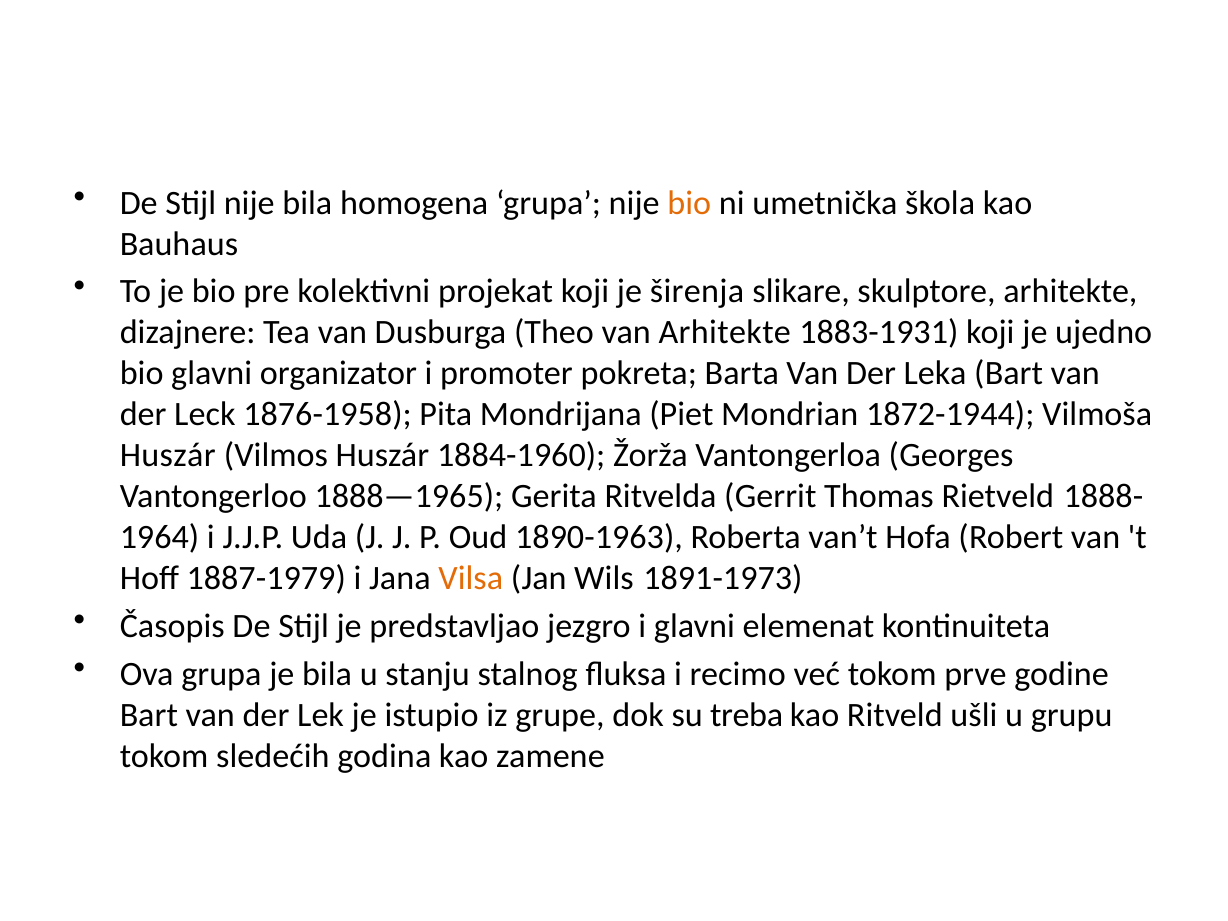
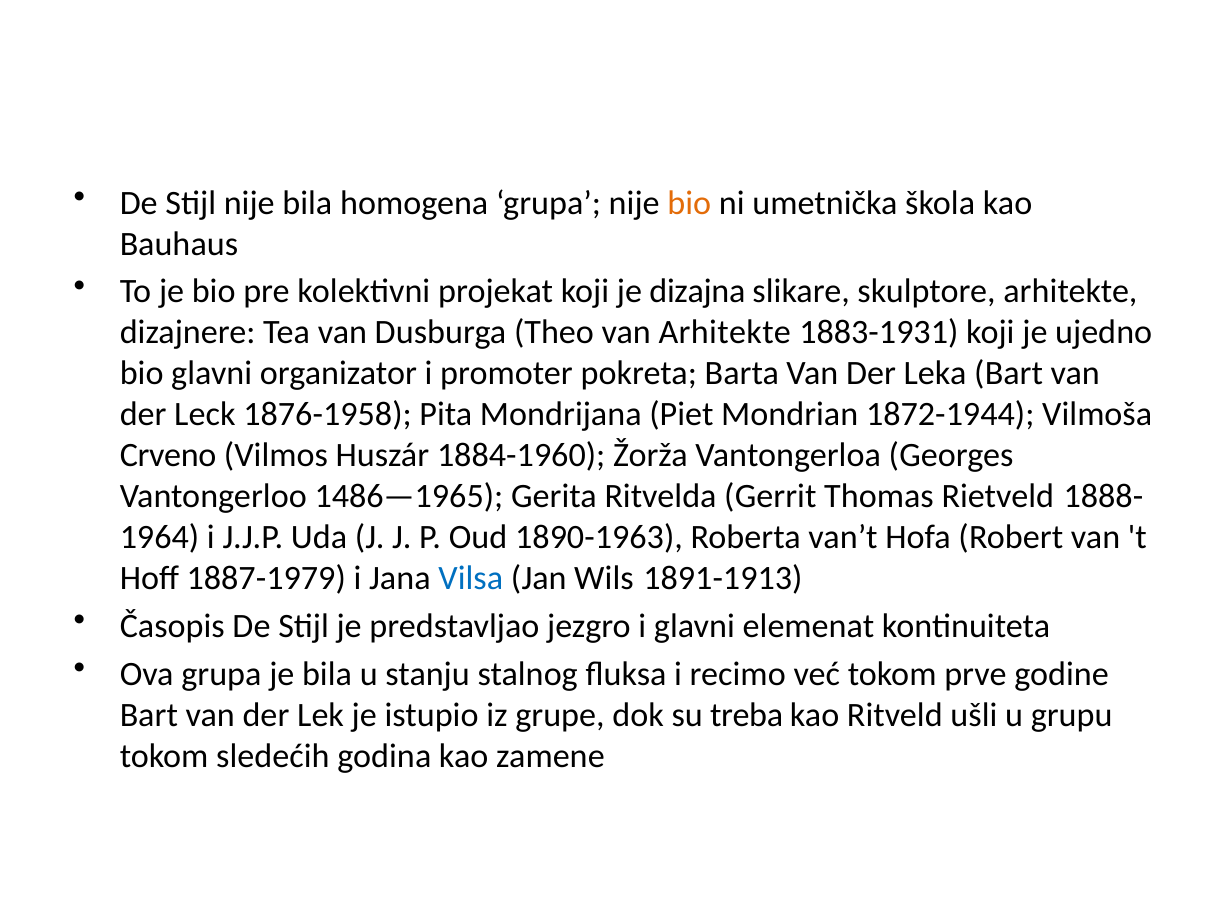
širenja: širenja -> dizajna
Huszár at (168, 455): Huszár -> Crveno
1888—1965: 1888—1965 -> 1486—1965
Vilsa colour: orange -> blue
1891-1973: 1891-1973 -> 1891-1913
